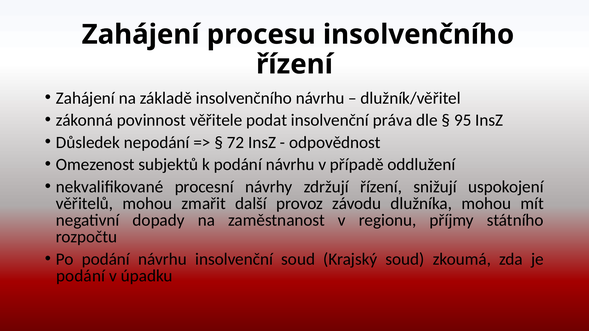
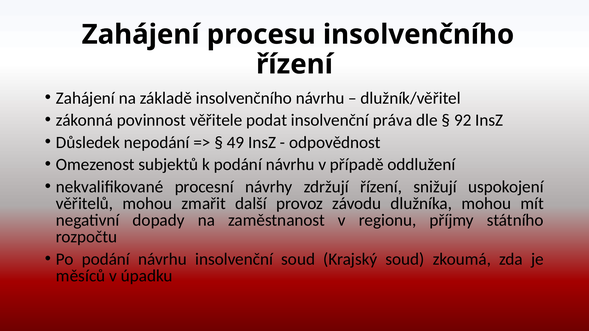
95: 95 -> 92
72: 72 -> 49
podání at (81, 276): podání -> měsíců
